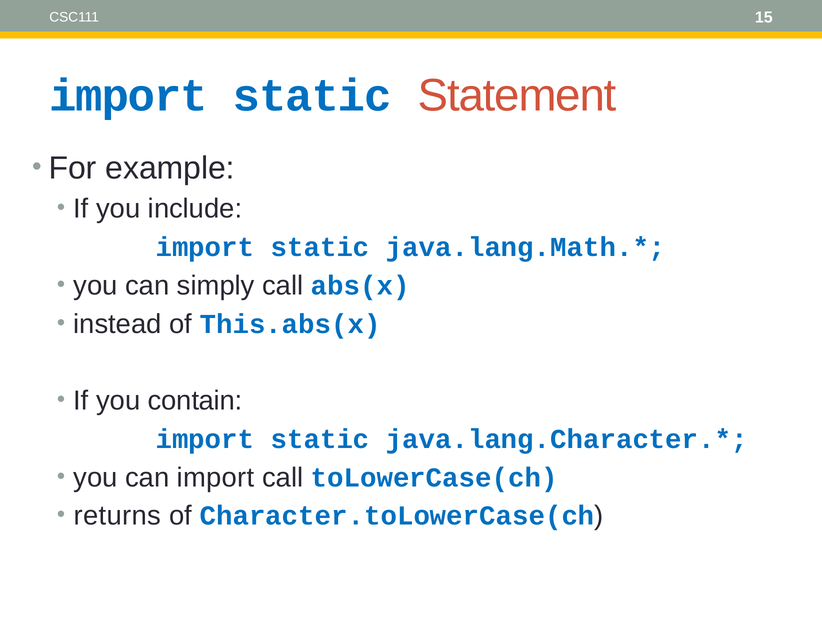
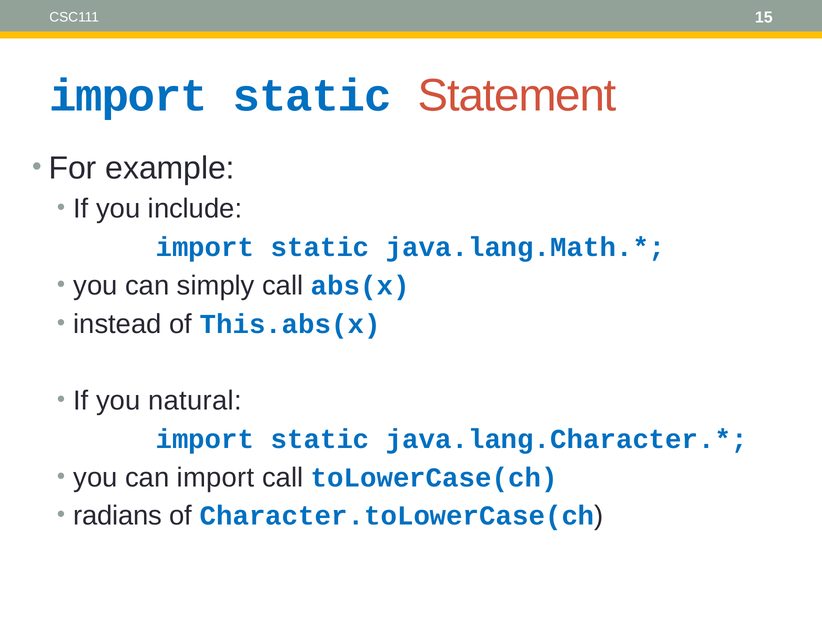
contain: contain -> natural
returns: returns -> radians
